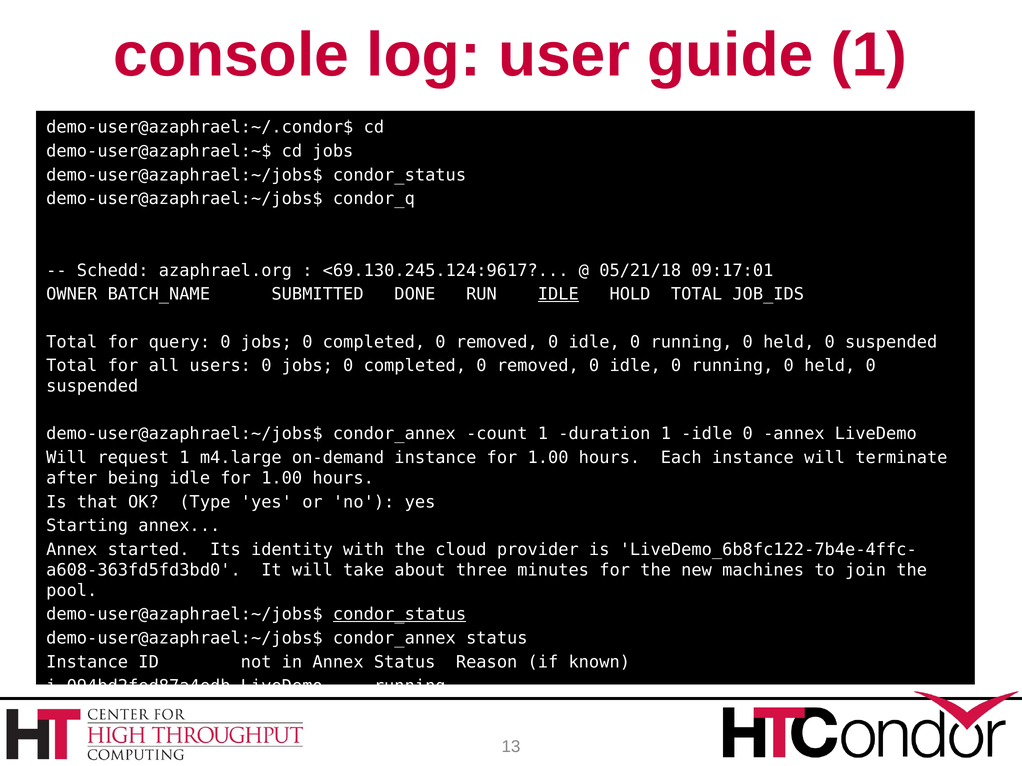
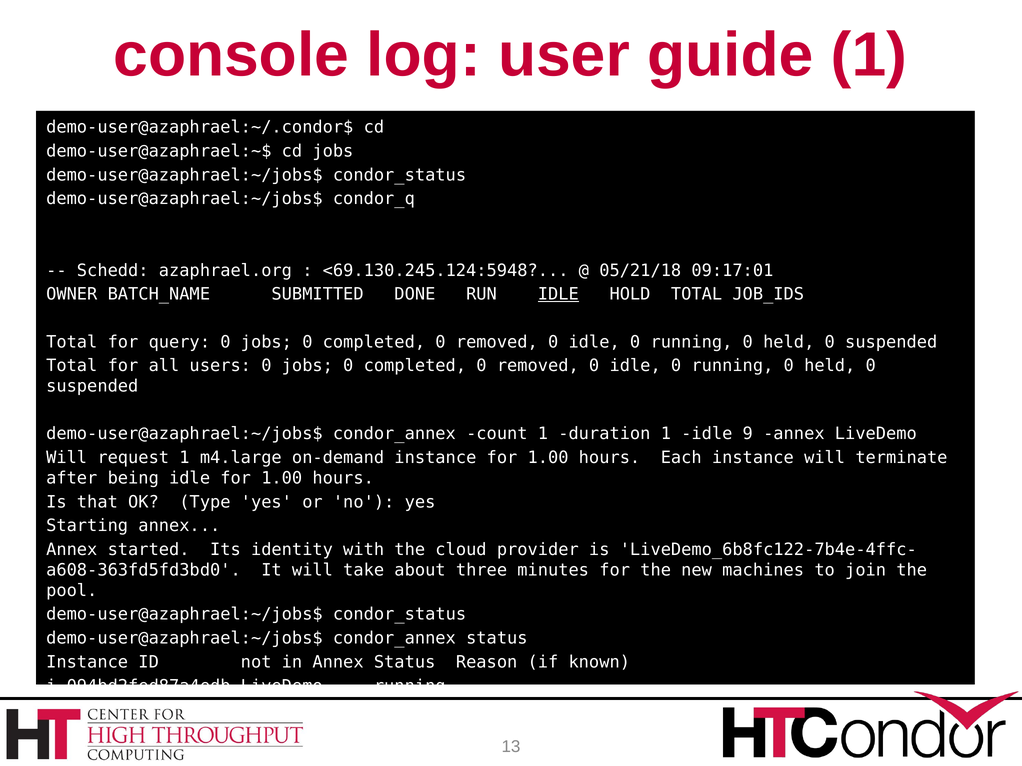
<69.130.245.124:9617: <69.130.245.124:9617 -> <69.130.245.124:5948
1 idle 0: 0 -> 9
condor_status at (400, 615) underline: present -> none
